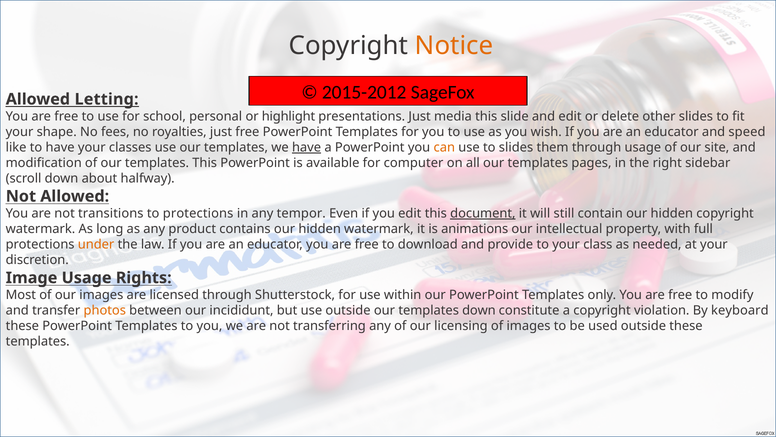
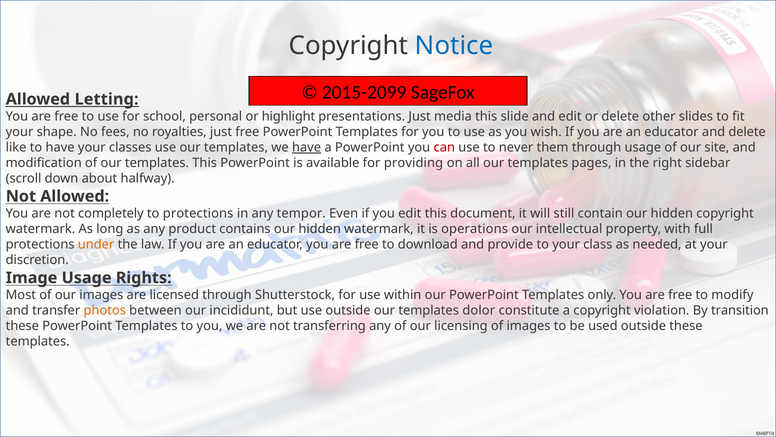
Notice colour: orange -> blue
2015-2012: 2015-2012 -> 2015-2099
and speed: speed -> delete
can colour: orange -> red
to slides: slides -> never
computer: computer -> providing
transitions: transitions -> completely
document underline: present -> none
animations: animations -> operations
templates down: down -> dolor
keyboard: keyboard -> transition
